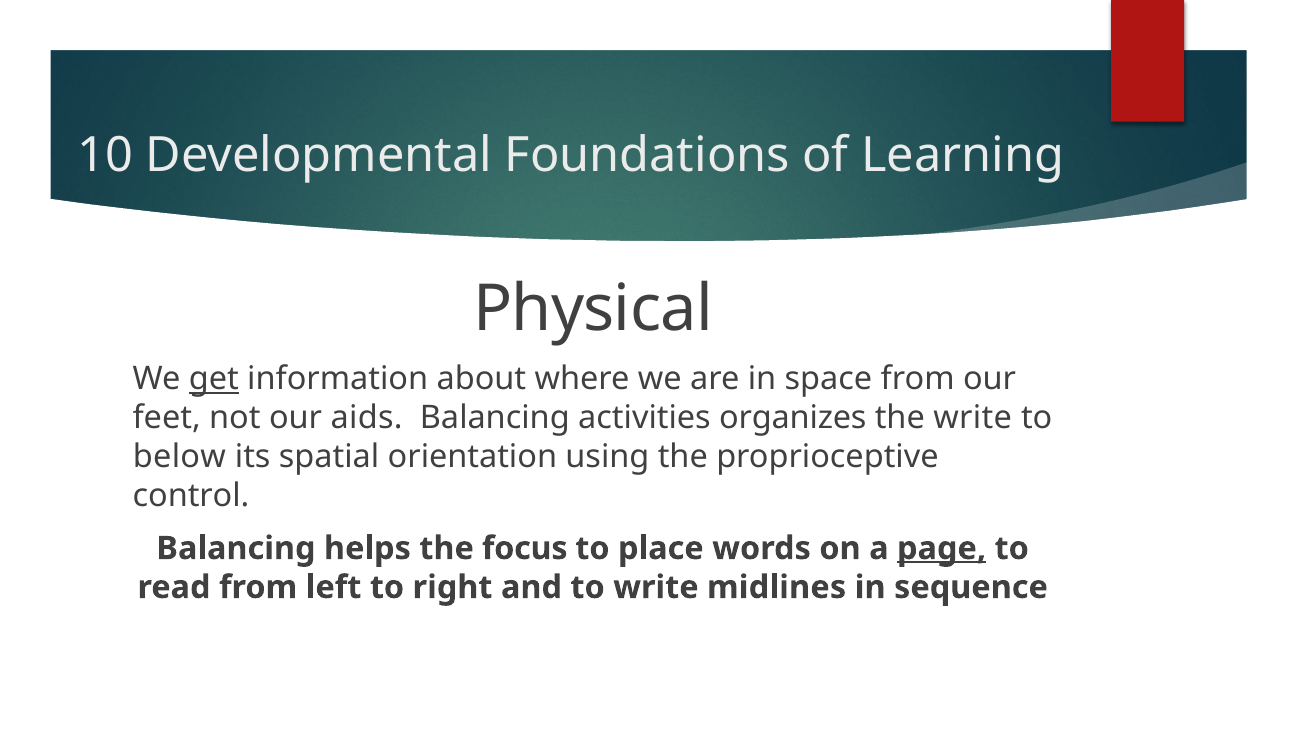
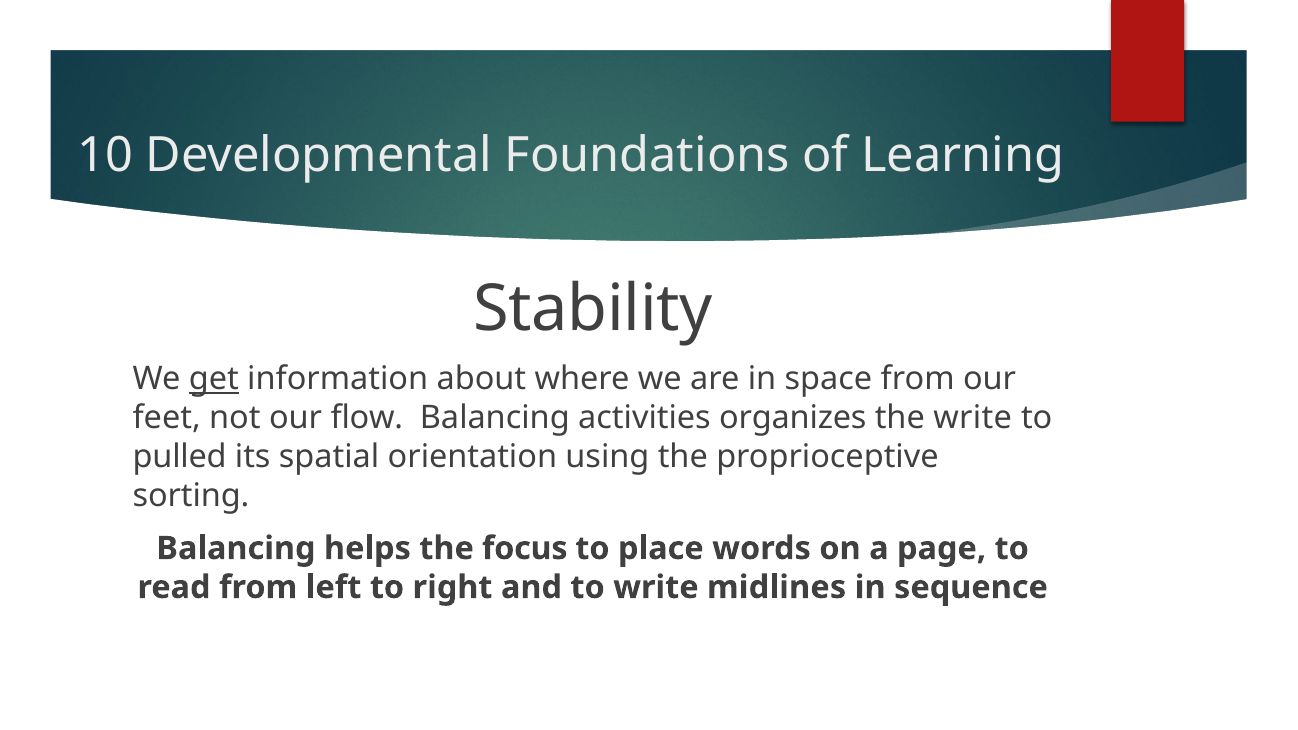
Physical: Physical -> Stability
aids: aids -> flow
below: below -> pulled
control: control -> sorting
page underline: present -> none
